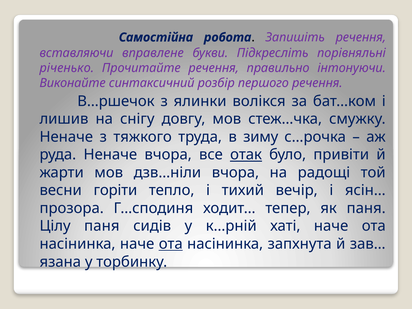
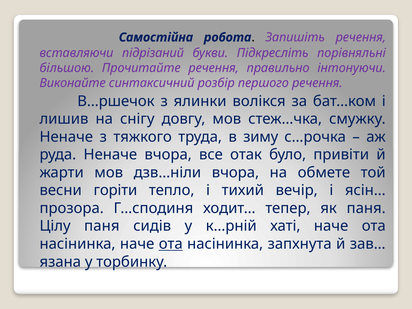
вправлене: вправлене -> підрізаний
річенько: річенько -> більшою
отак underline: present -> none
радощі: радощі -> обмете
